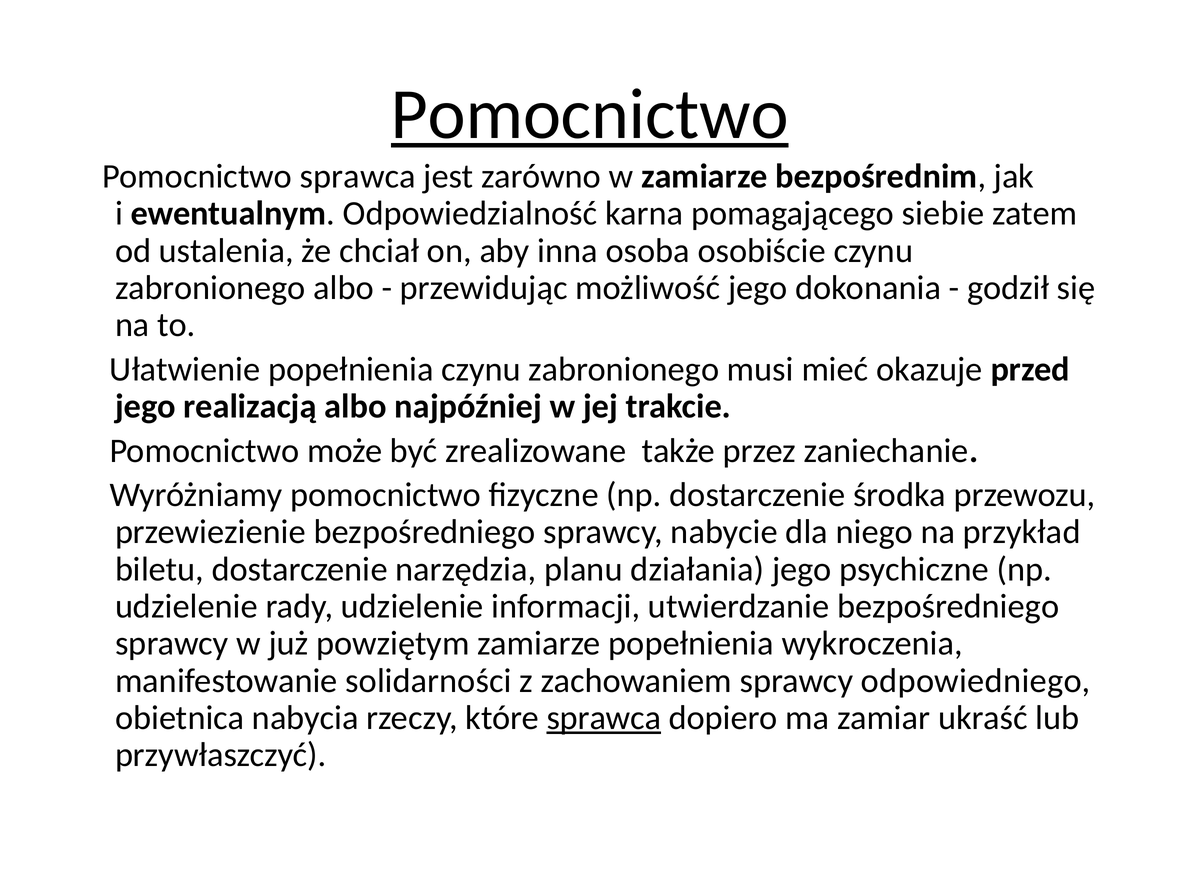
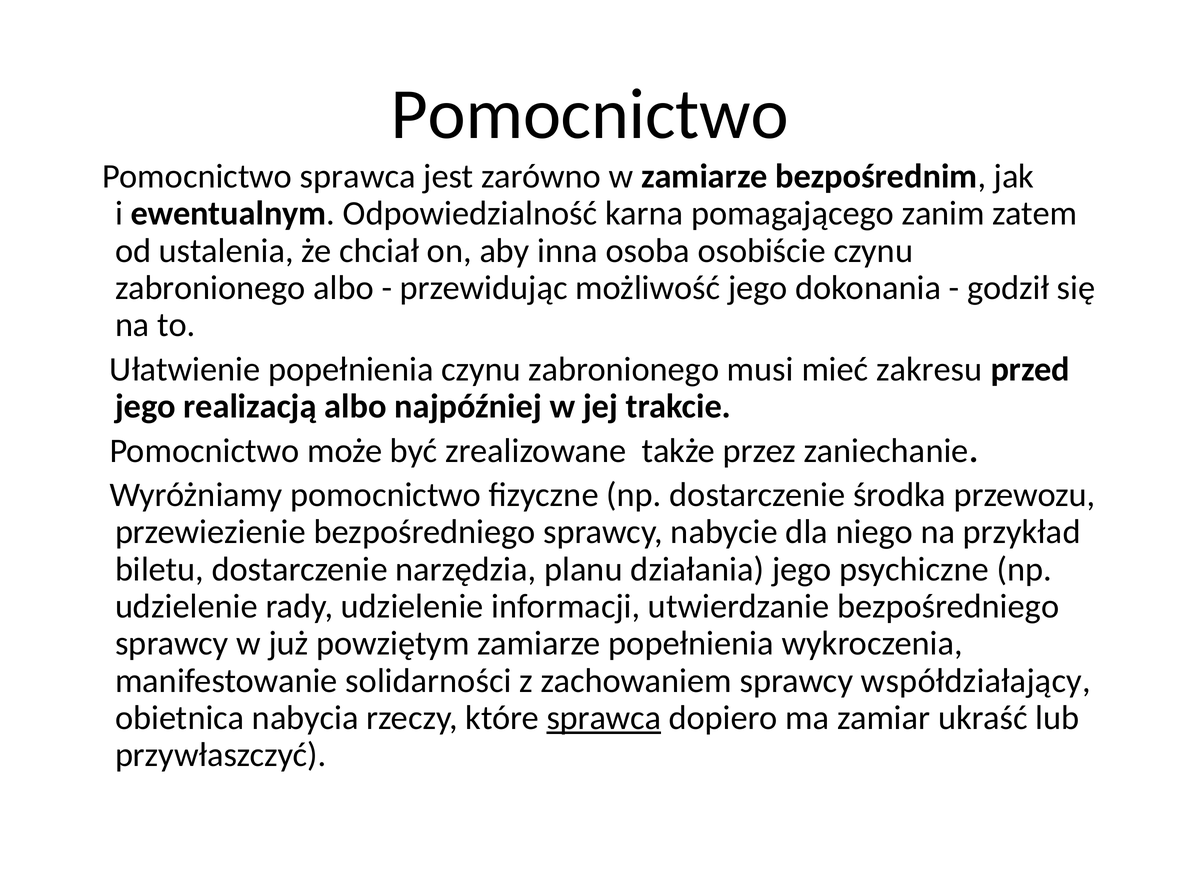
Pomocnictwo at (590, 114) underline: present -> none
siebie: siebie -> zanim
okazuje: okazuje -> zakresu
odpowiedniego: odpowiedniego -> współdziałający
